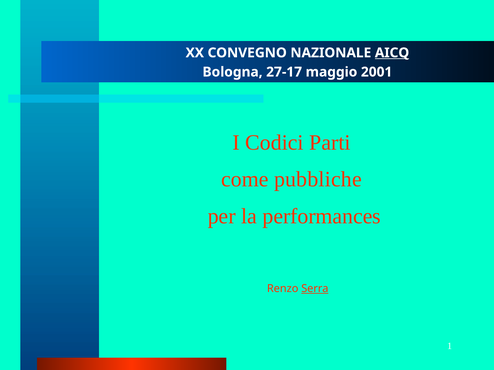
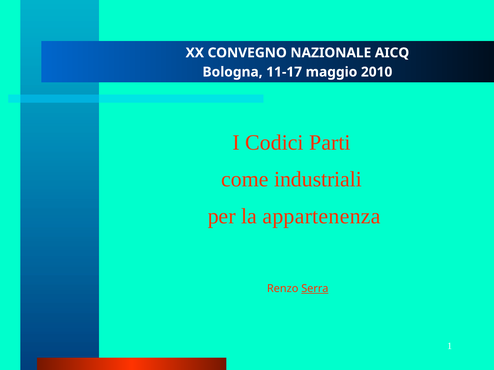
AICQ underline: present -> none
27-17: 27-17 -> 11-17
2001: 2001 -> 2010
pubbliche: pubbliche -> industriali
performances: performances -> appartenenza
